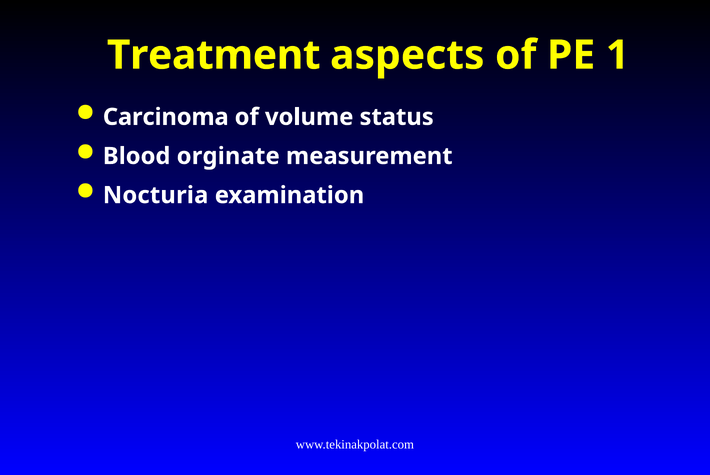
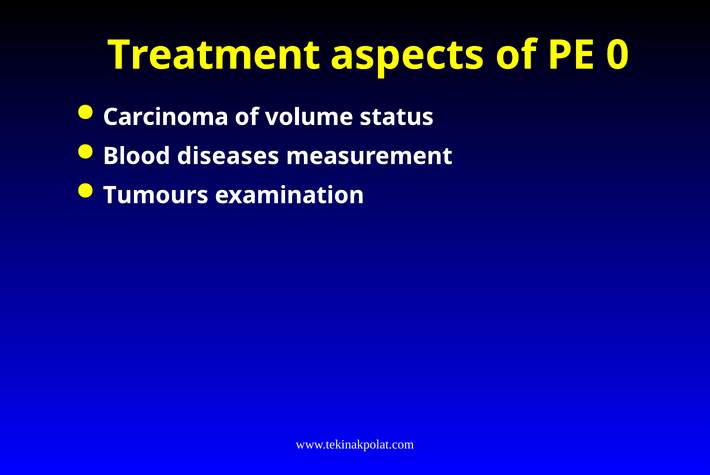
1: 1 -> 0
orginate: orginate -> diseases
Nocturia: Nocturia -> Tumours
